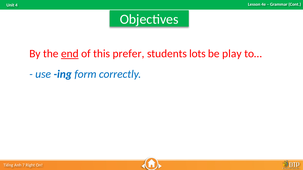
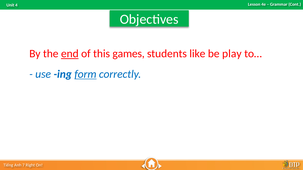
prefer: prefer -> games
lots: lots -> like
form underline: none -> present
